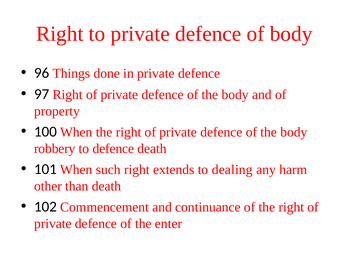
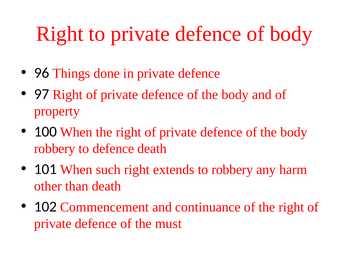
to dealing: dealing -> robbery
enter: enter -> must
